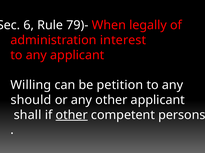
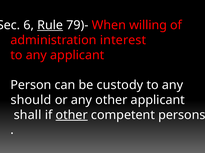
Rule underline: none -> present
legally: legally -> willing
Willing: Willing -> Person
petition: petition -> custody
